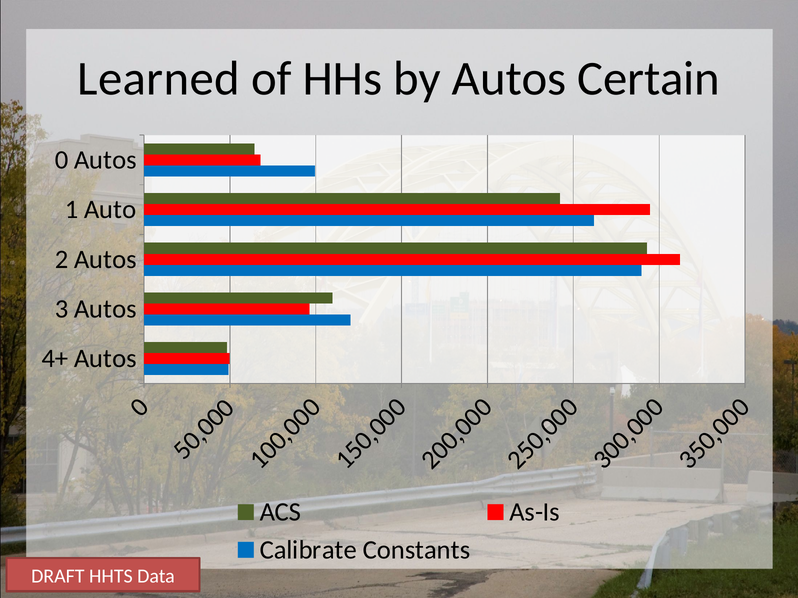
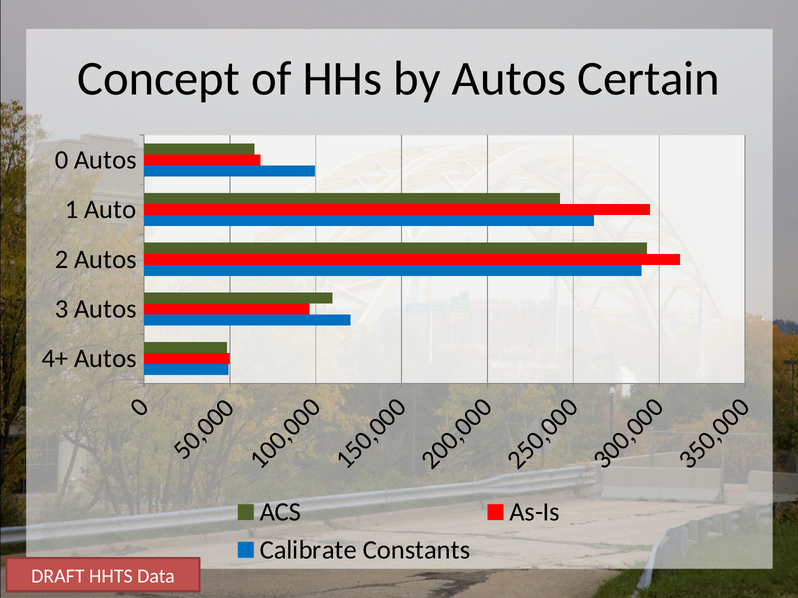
Learned: Learned -> Concept
